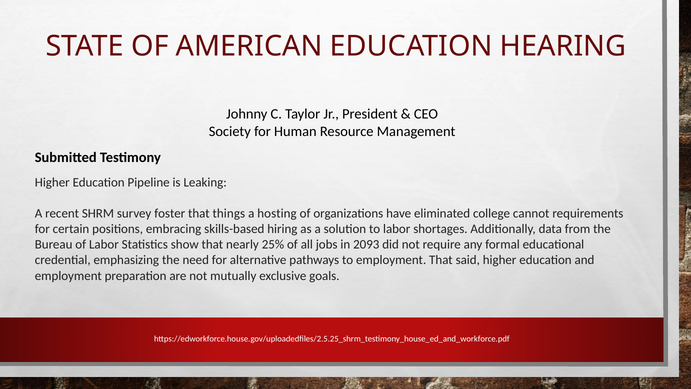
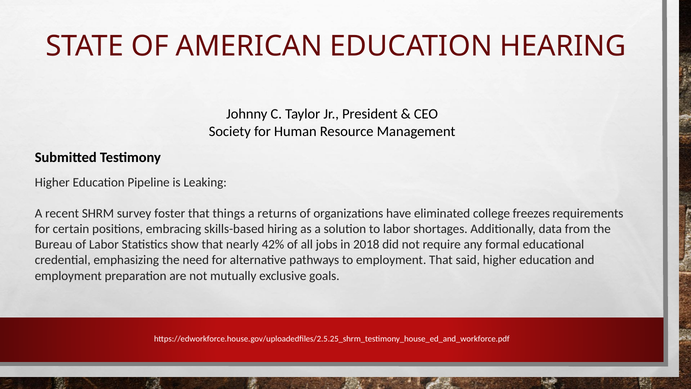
hosting: hosting -> returns
cannot: cannot -> freezes
25%: 25% -> 42%
2093: 2093 -> 2018
